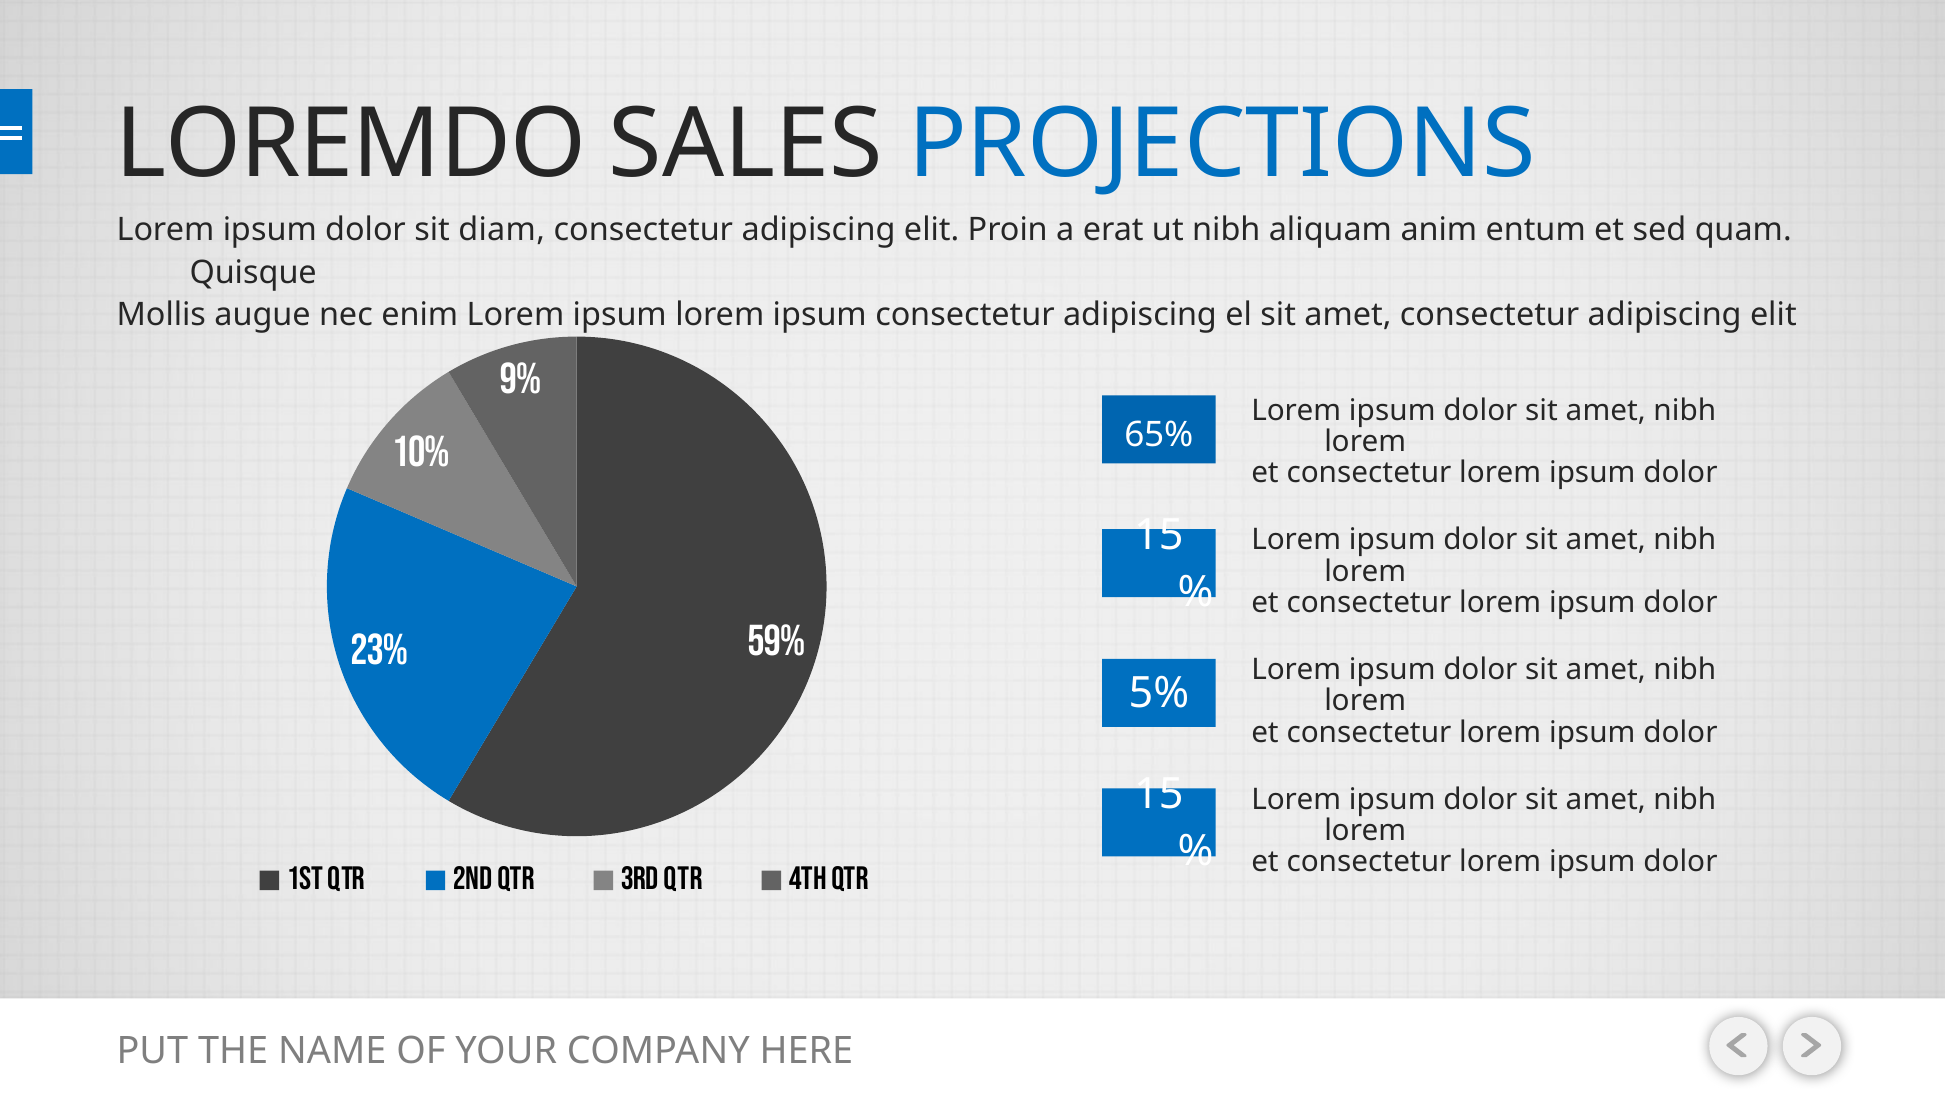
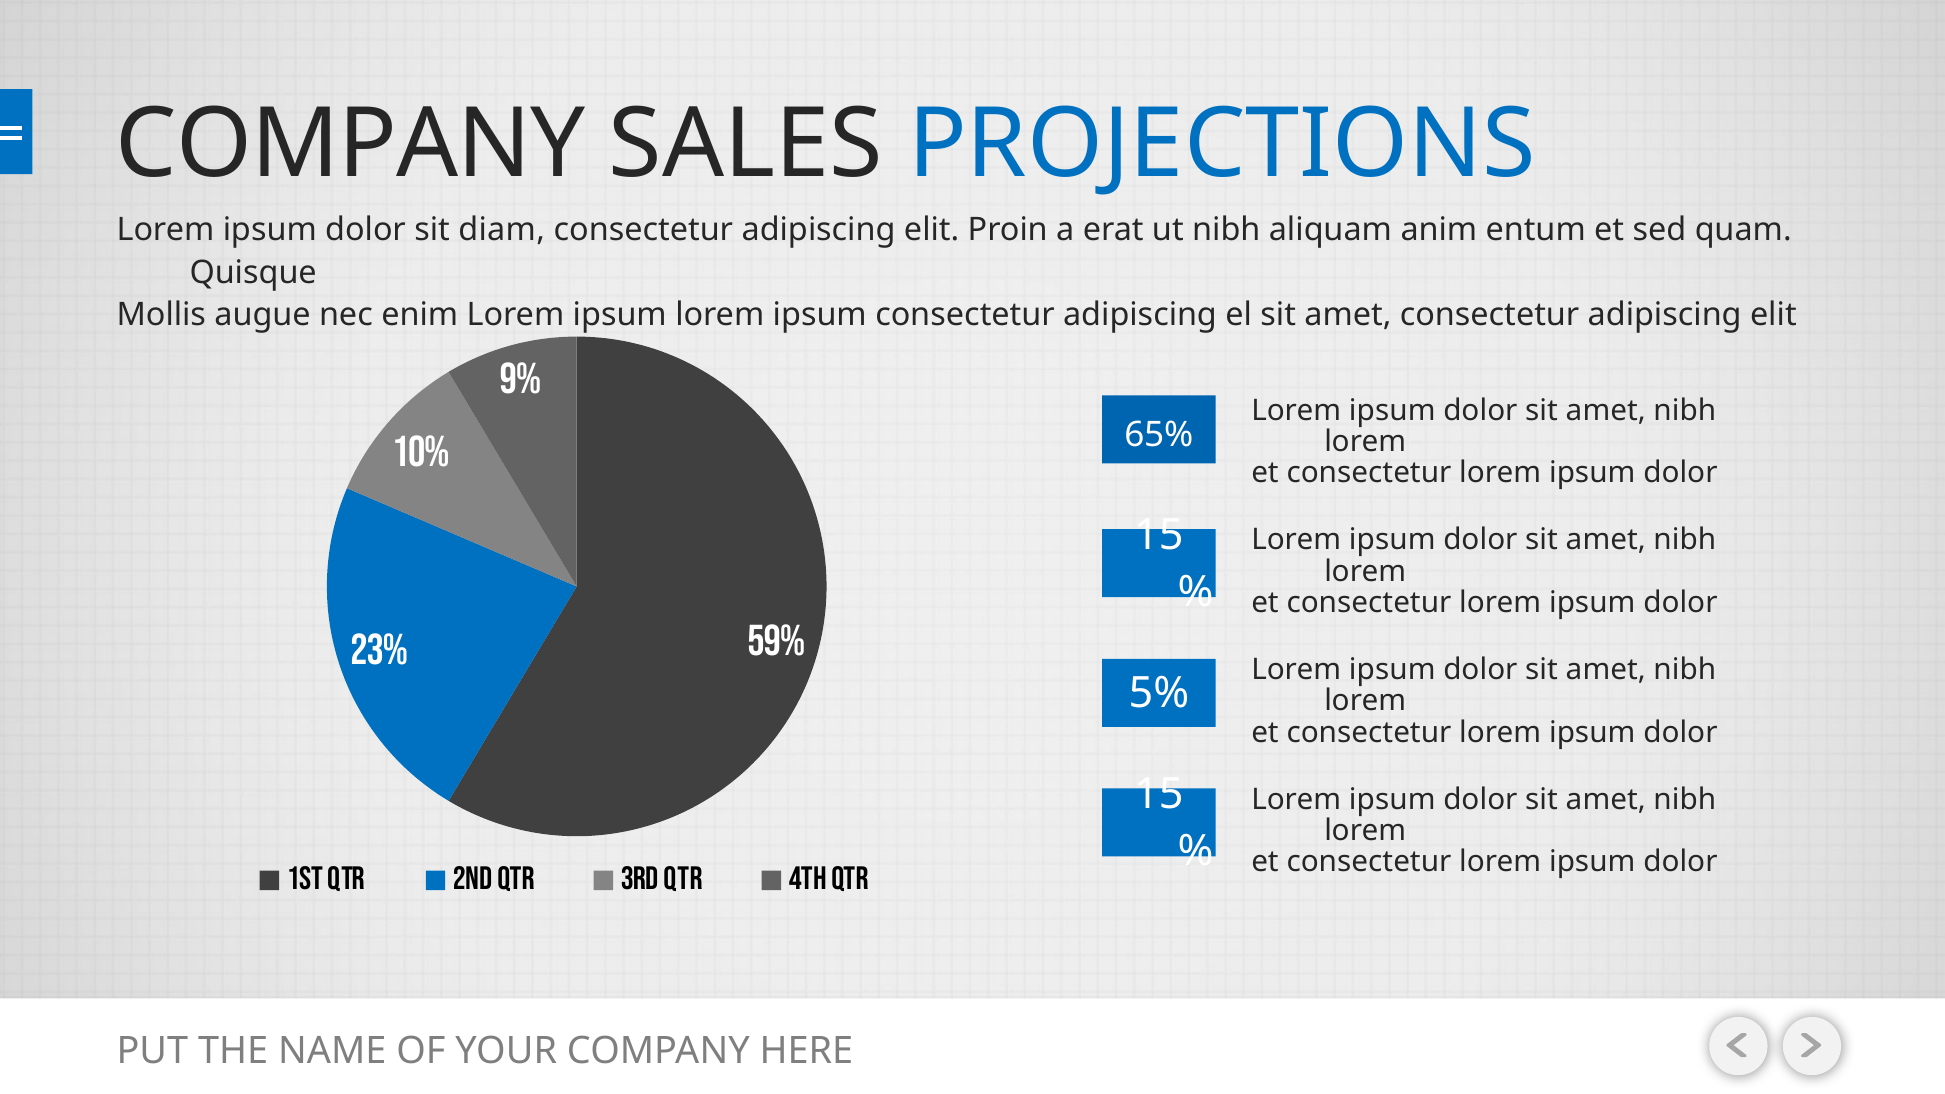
LOREMDO at (351, 145): LOREMDO -> COMPANY
